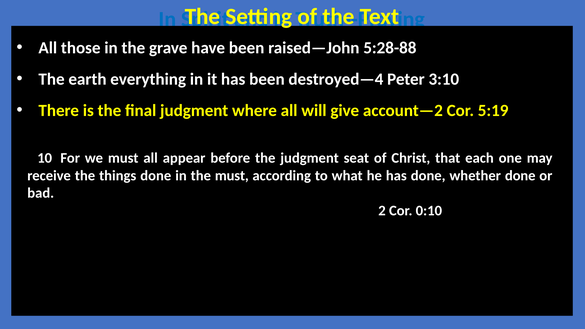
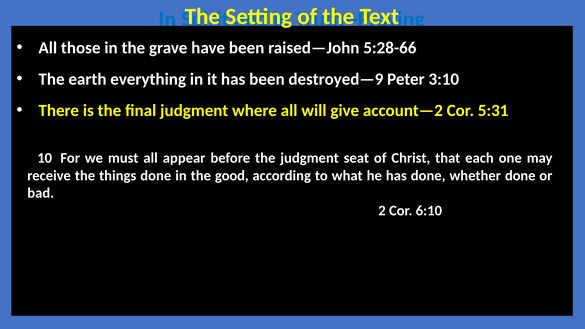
5:28-88: 5:28-88 -> 5:28-66
destroyed—4: destroyed—4 -> destroyed—9
5:19: 5:19 -> 5:31
the must: must -> good
0:10: 0:10 -> 6:10
